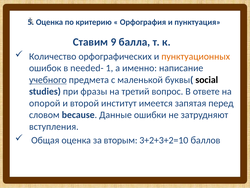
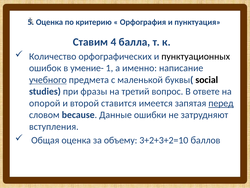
9: 9 -> 4
пунктуационных colour: orange -> black
needed-: needed- -> умение-
институт: институт -> ставится
перед underline: none -> present
вторым: вторым -> объему
